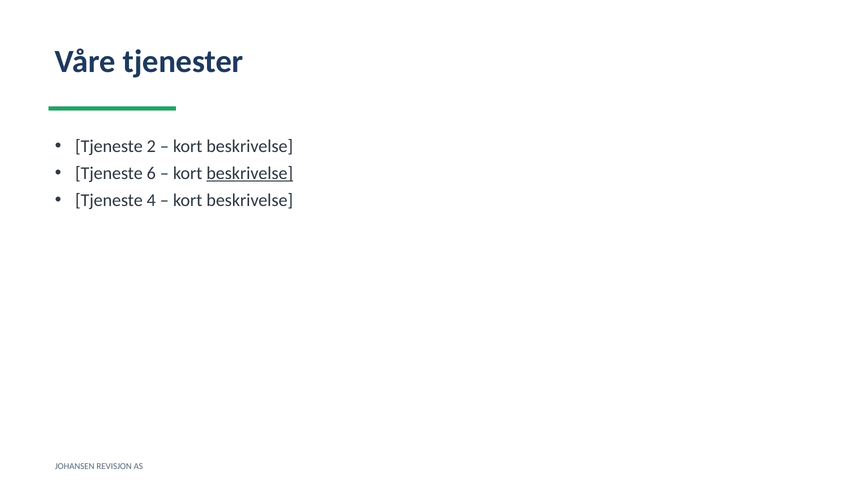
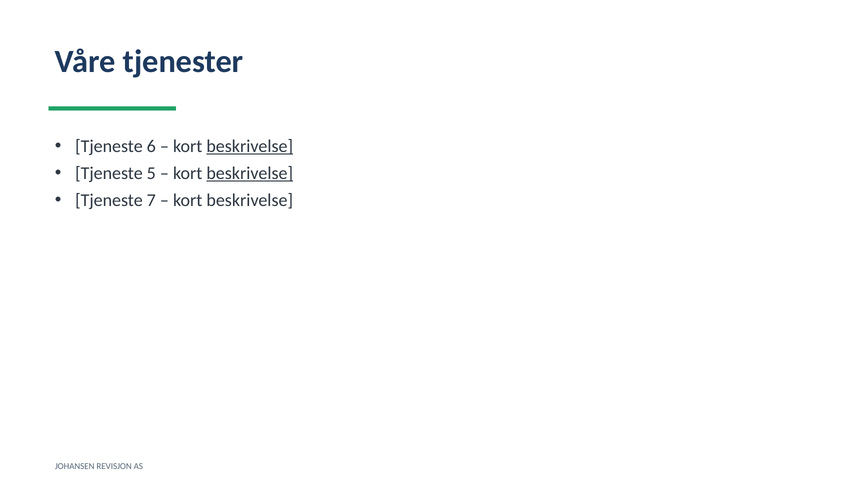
2: 2 -> 6
beskrivelse at (250, 146) underline: none -> present
6: 6 -> 5
4: 4 -> 7
